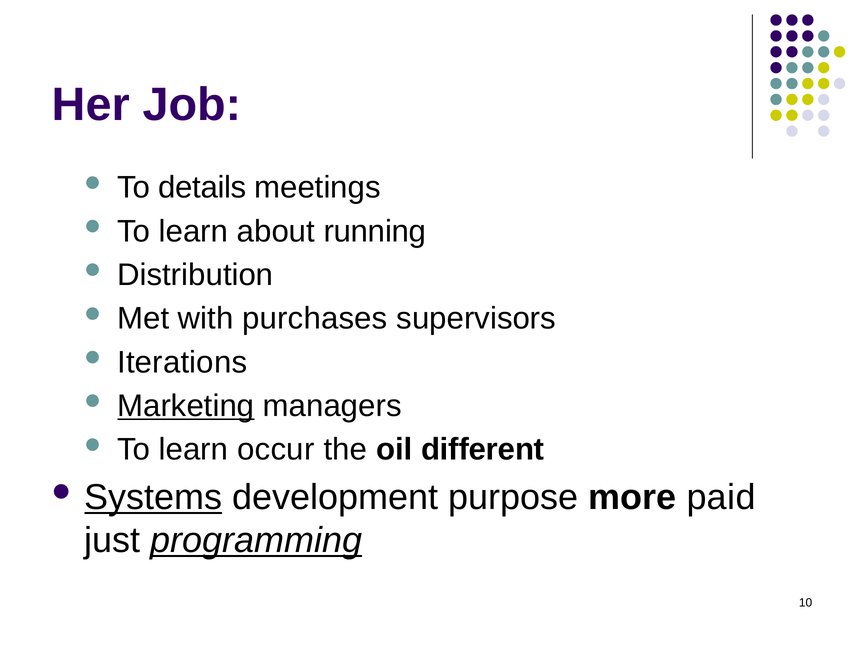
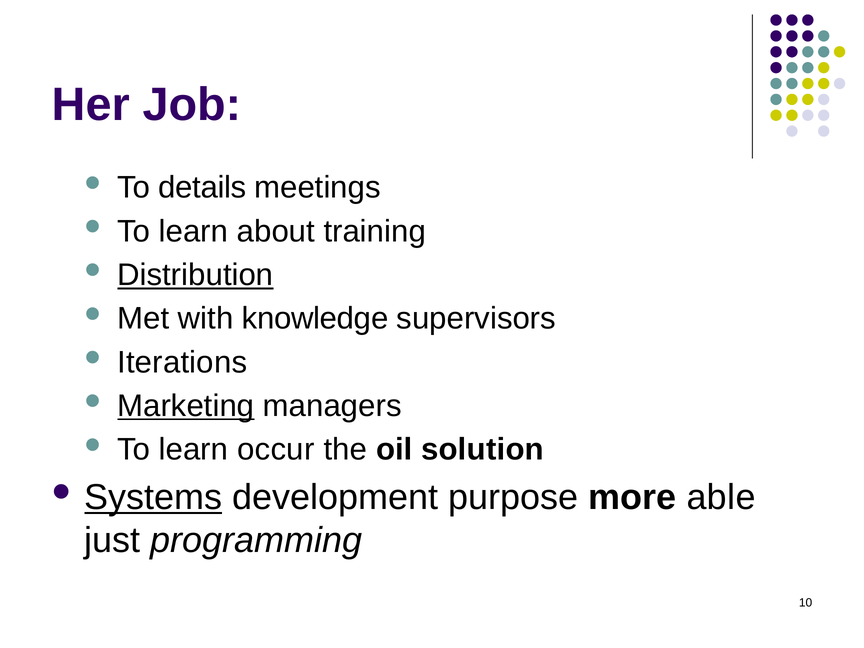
running: running -> training
Distribution underline: none -> present
purchases: purchases -> knowledge
different: different -> solution
paid: paid -> able
programming underline: present -> none
